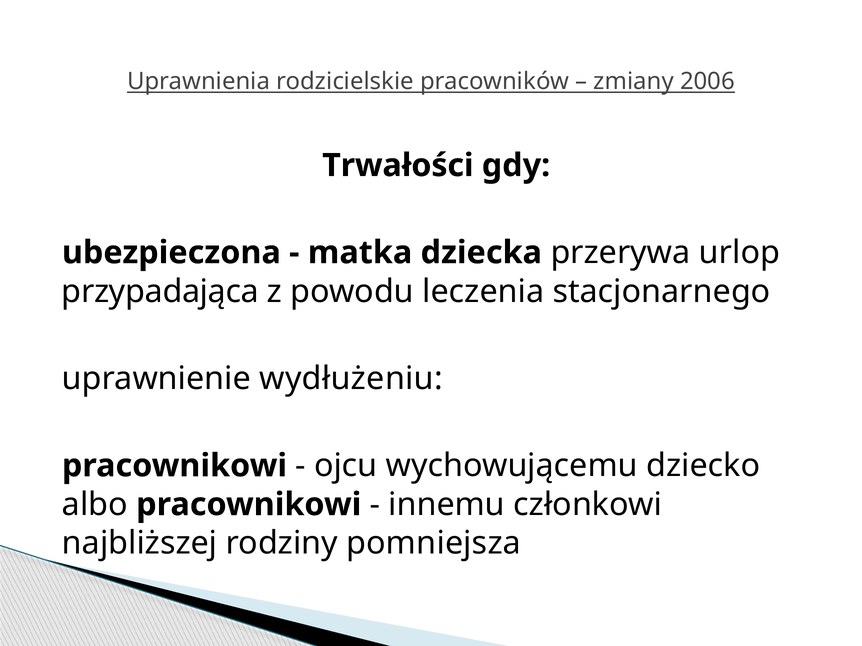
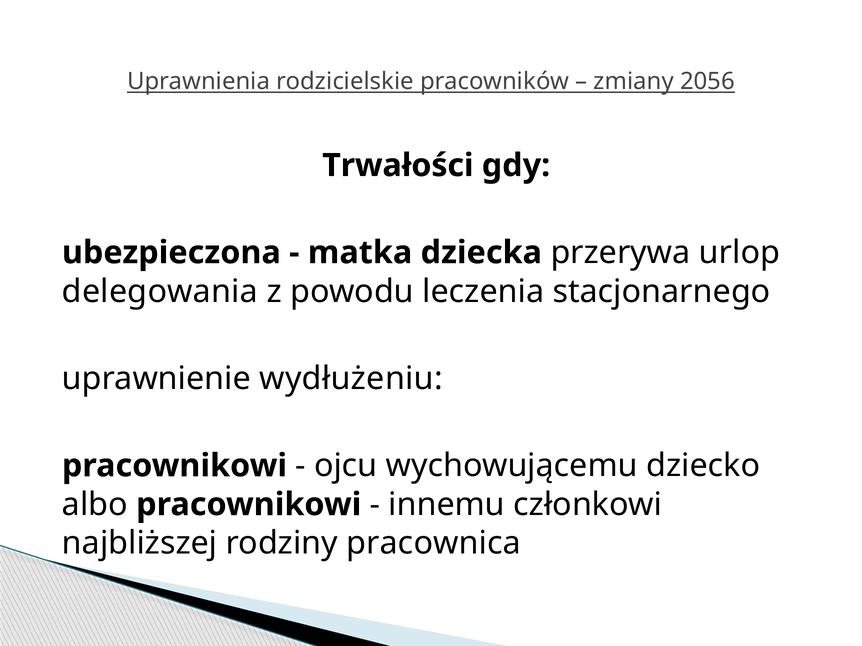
2006: 2006 -> 2056
przypadająca: przypadająca -> delegowania
pomniejsza: pomniejsza -> pracownica
